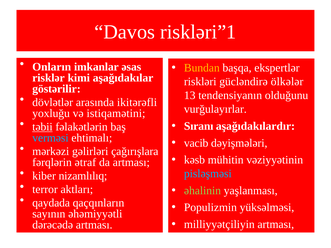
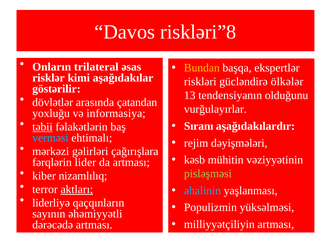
riskləri”1: riskləri”1 -> riskləri”8
imkanlar: imkanlar -> trilateral
ikitərəfli: ikitərəfli -> çatandan
istiqamətini: istiqamətini -> informasiya
vacib: vacib -> rejim
ətraf: ətraf -> lider
pisləşməsi colour: light blue -> light green
aktları underline: none -> present
əhalinin colour: light green -> light blue
qaydada: qaydada -> liderliyə
